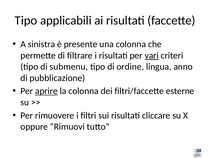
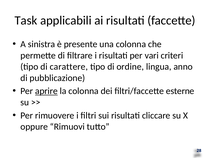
Tipo at (26, 20): Tipo -> Task
vari underline: present -> none
submenu: submenu -> carattere
